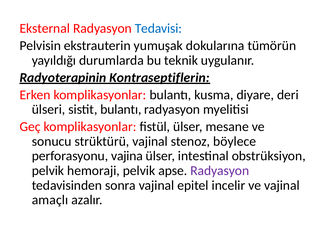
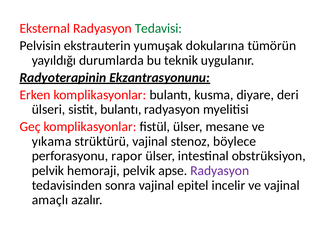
Tedavisi colour: blue -> green
Kontraseptiflerin: Kontraseptiflerin -> Ekzantrasyonunu
sonucu: sonucu -> yıkama
vajina: vajina -> rapor
